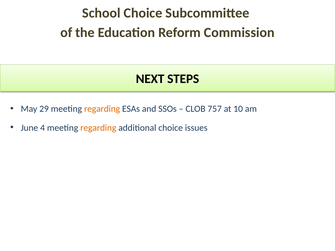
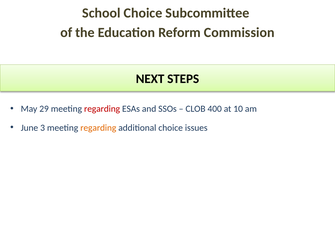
regarding at (102, 109) colour: orange -> red
757: 757 -> 400
4: 4 -> 3
